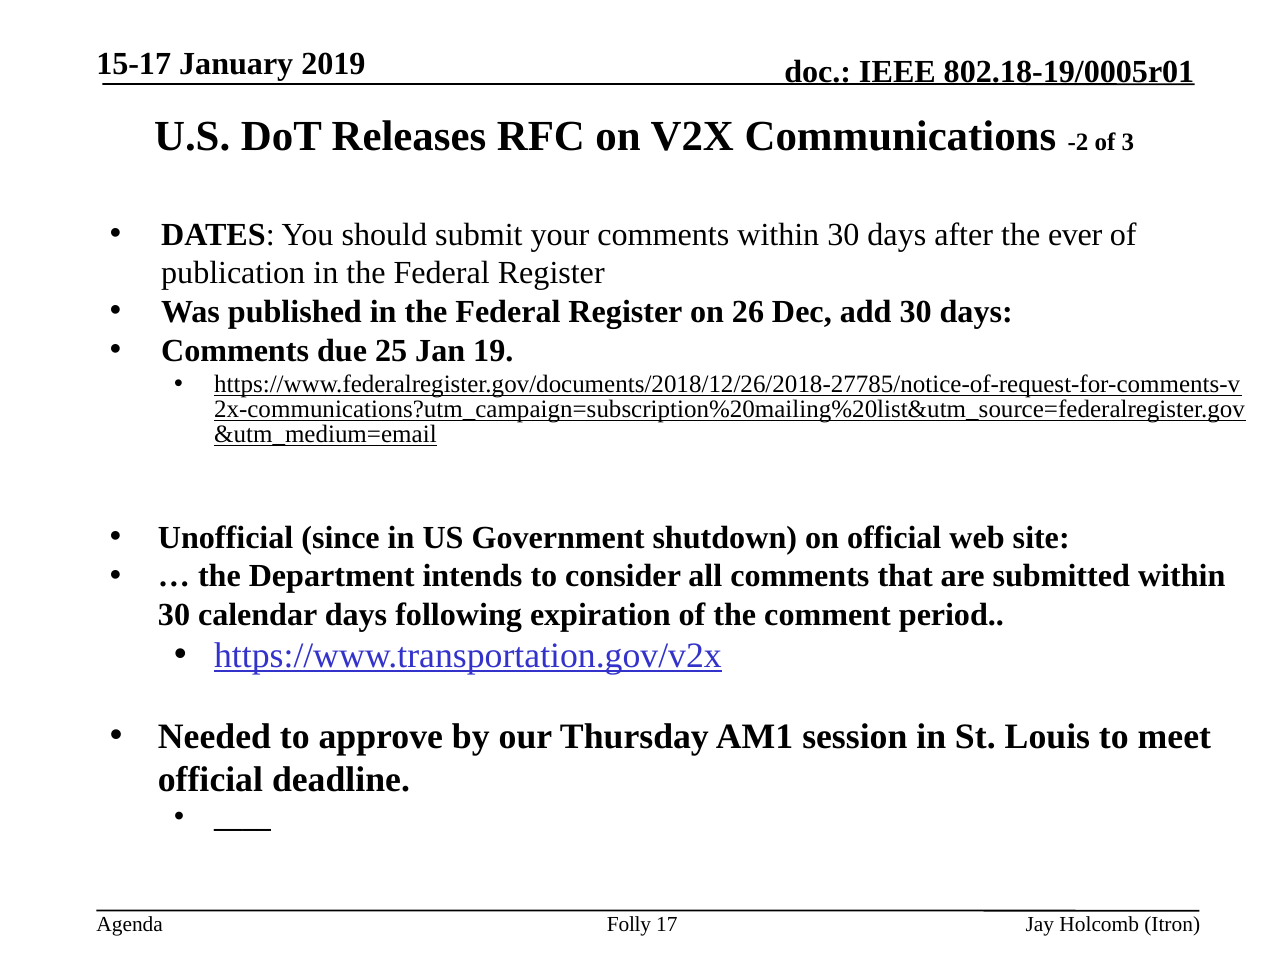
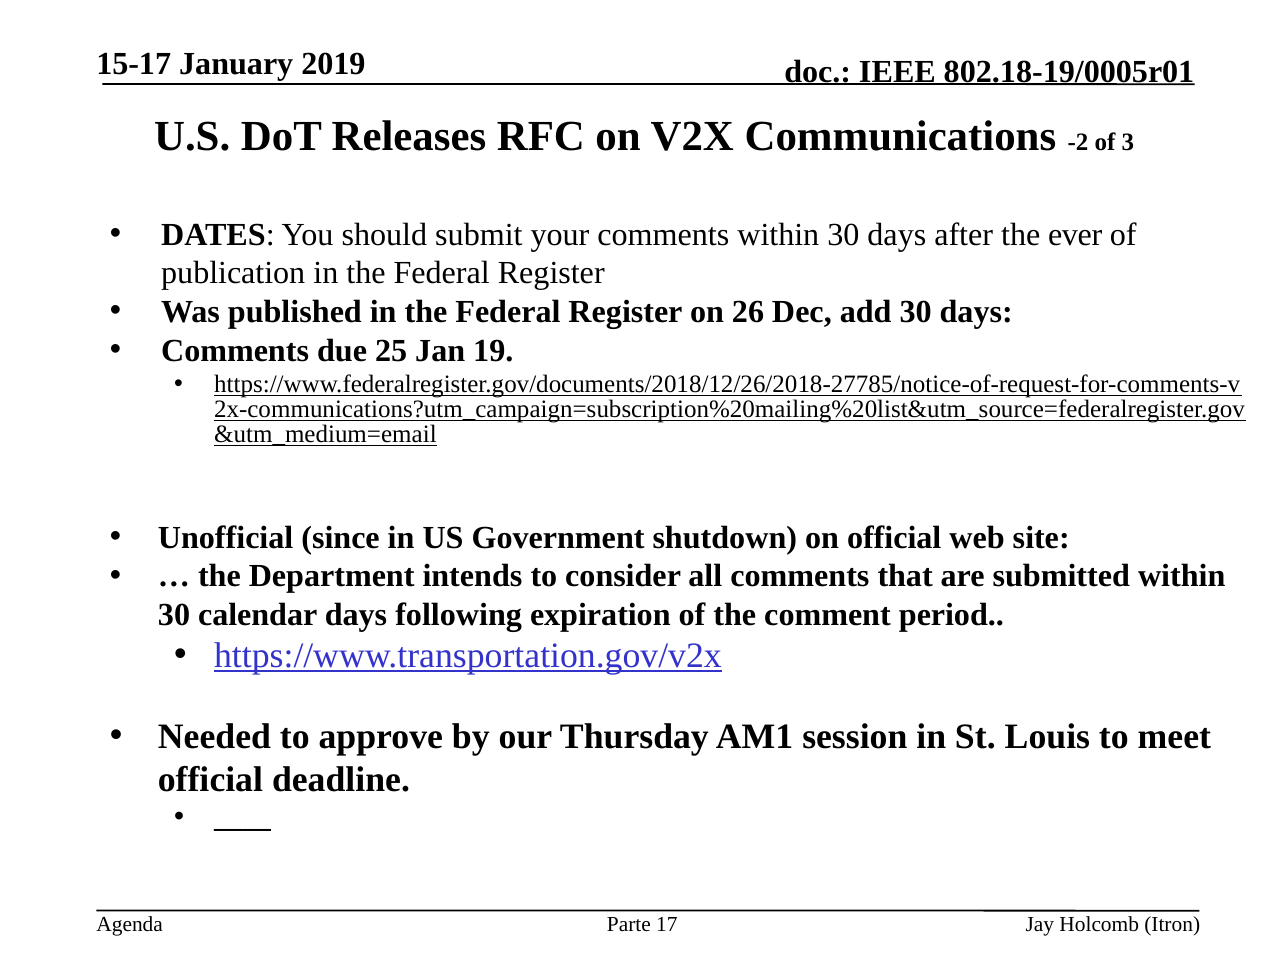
Folly: Folly -> Parte
